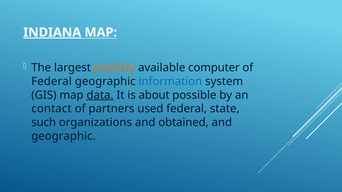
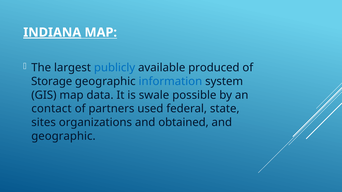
publicly colour: orange -> blue
computer: computer -> produced
Federal at (52, 82): Federal -> Storage
data underline: present -> none
about: about -> swale
such: such -> sites
